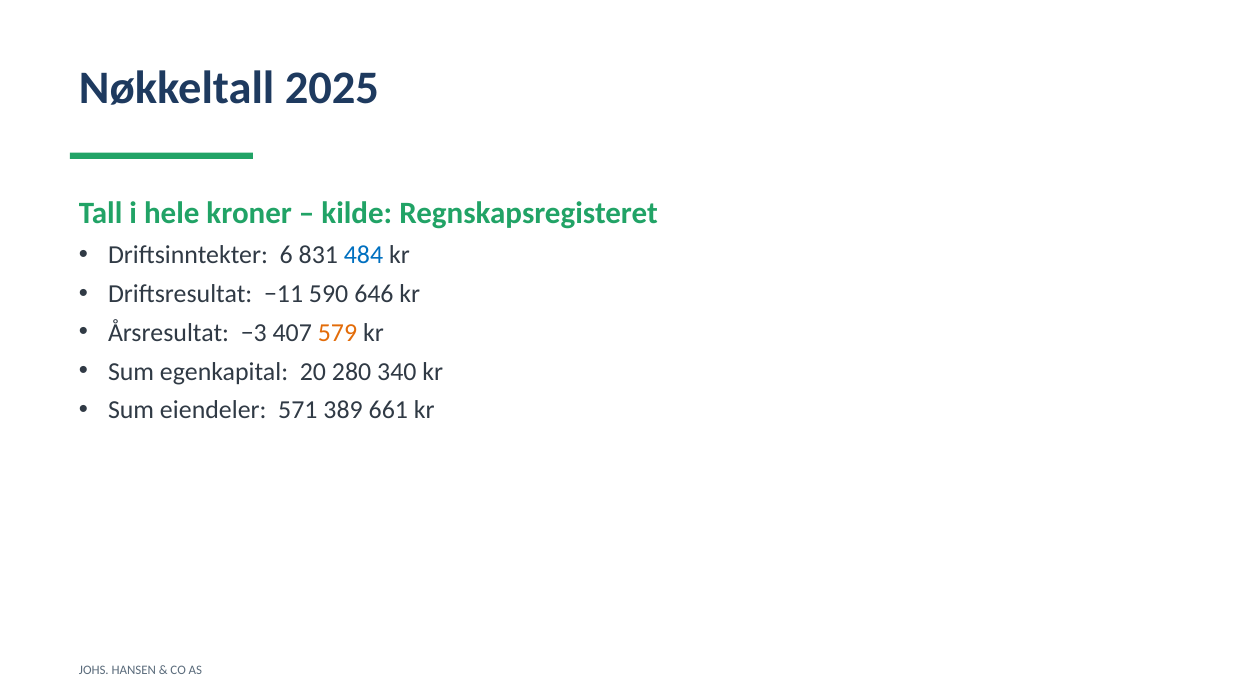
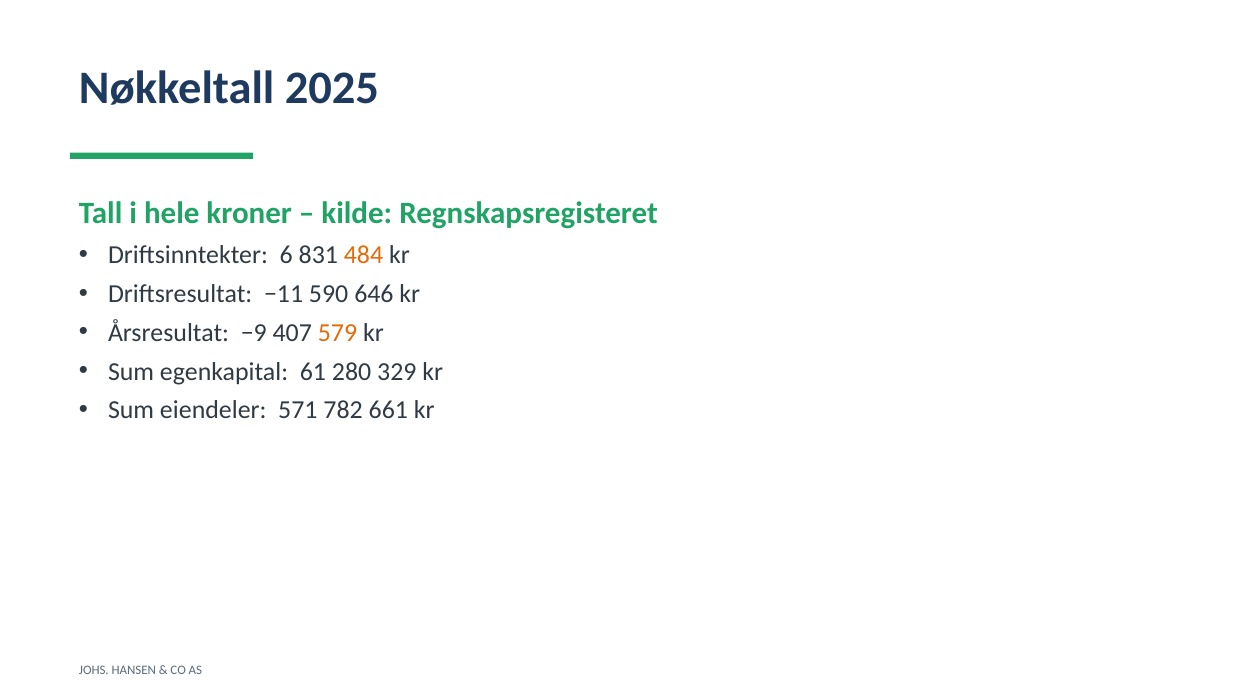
484 colour: blue -> orange
−3: −3 -> −9
20: 20 -> 61
340: 340 -> 329
389: 389 -> 782
